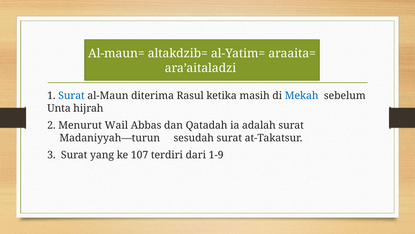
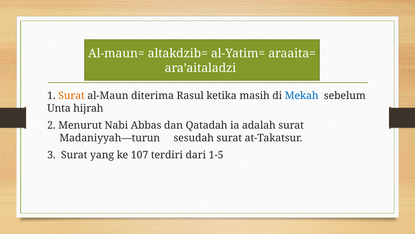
Surat at (71, 96) colour: blue -> orange
Wail: Wail -> Nabi
1-9: 1-9 -> 1-5
